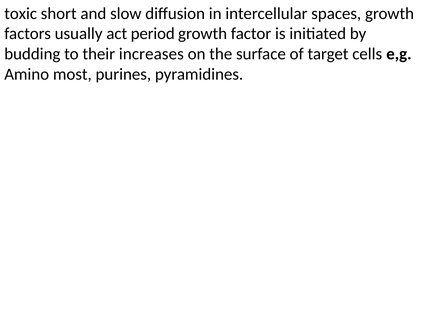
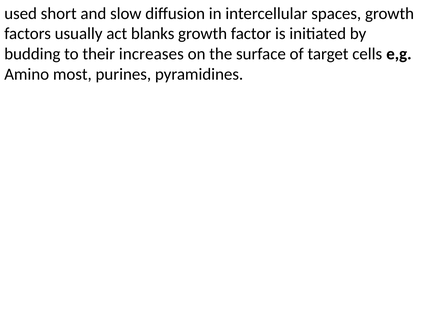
toxic: toxic -> used
period: period -> blanks
